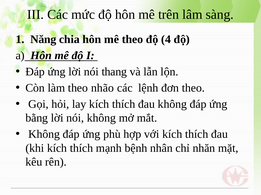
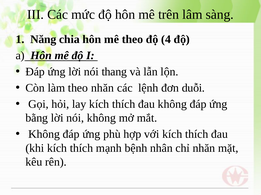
theo nhão: nhão -> nhăn
đơn theo: theo -> duỗi
